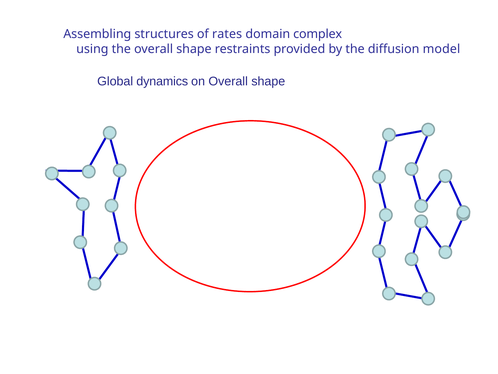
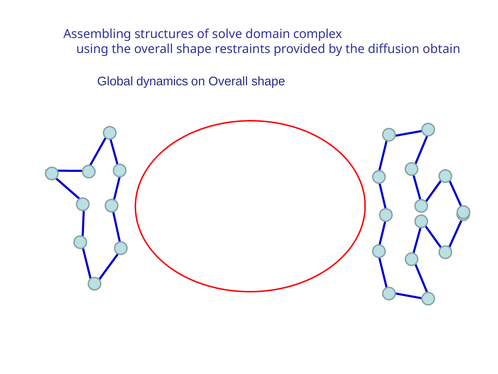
rates: rates -> solve
model: model -> obtain
